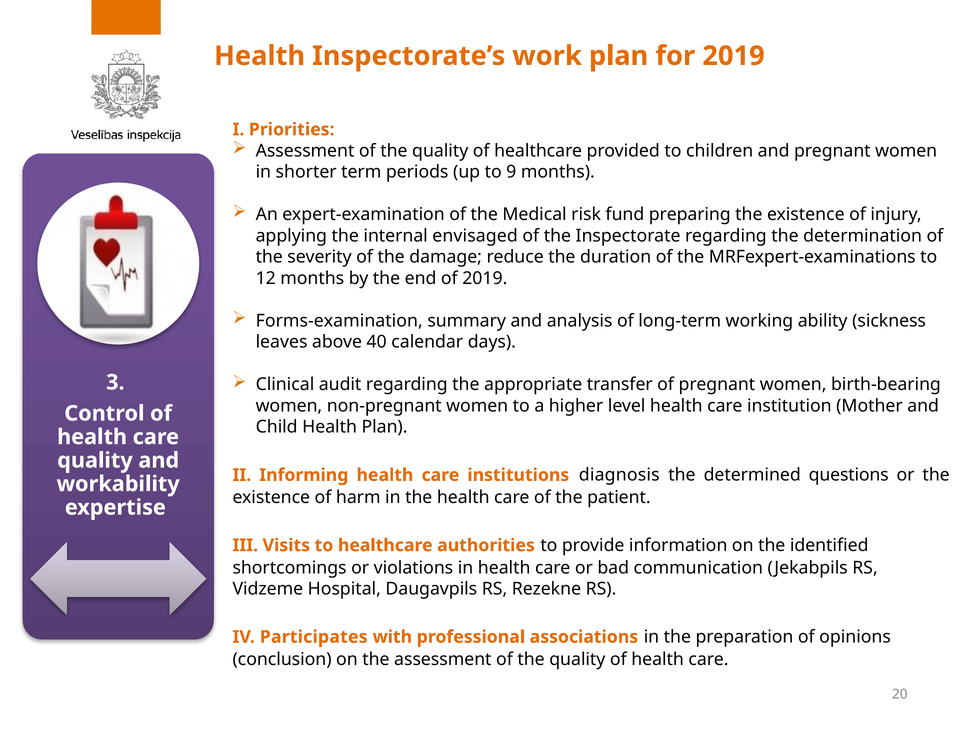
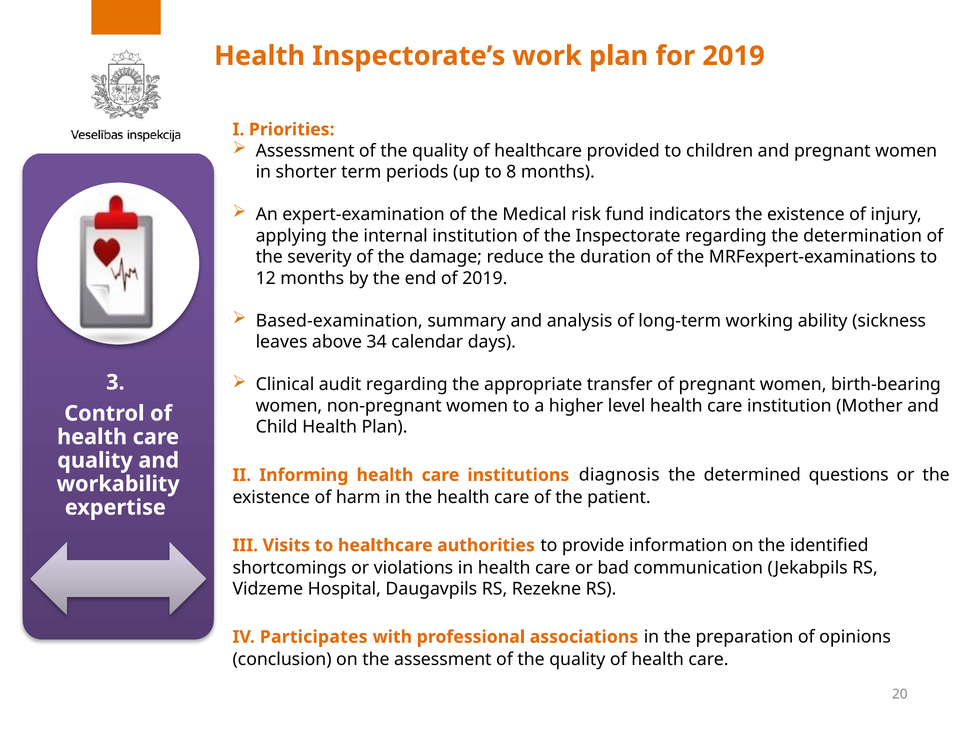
9: 9 -> 8
preparing: preparing -> indicators
internal envisaged: envisaged -> institution
Forms-examination: Forms-examination -> Based-examination
40: 40 -> 34
